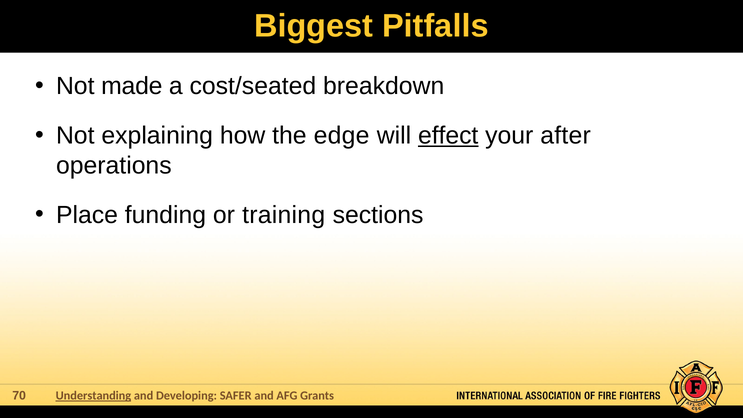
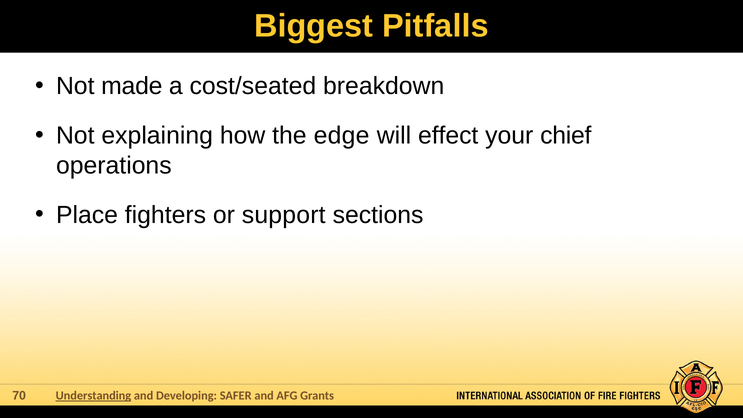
effect underline: present -> none
after: after -> chief
funding: funding -> fighters
training: training -> support
